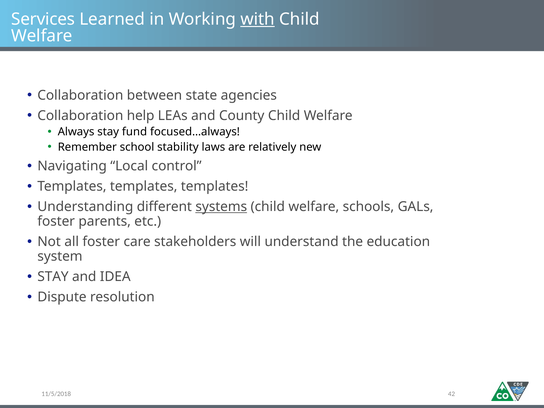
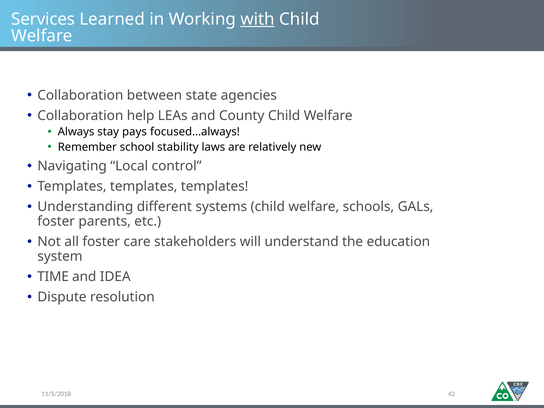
fund: fund -> pays
systems underline: present -> none
STAY at (53, 277): STAY -> TIME
